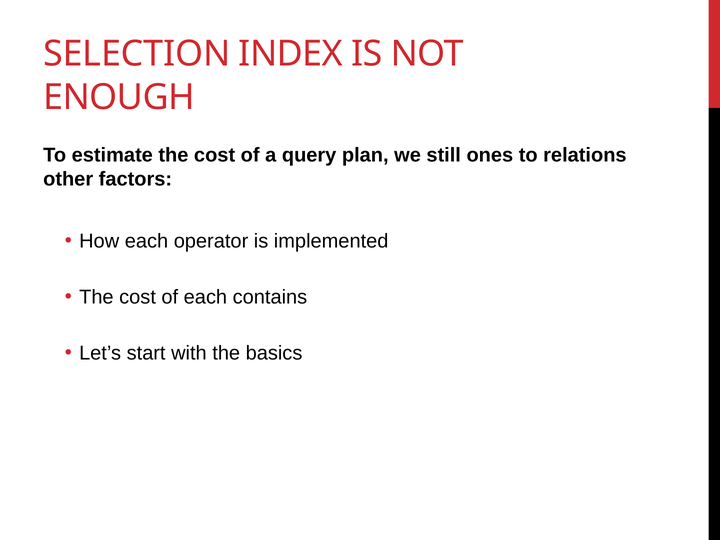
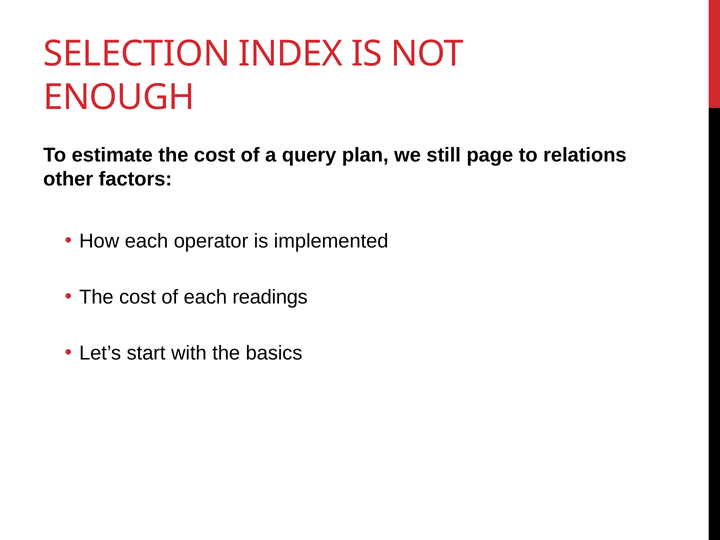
ones: ones -> page
contains: contains -> readings
